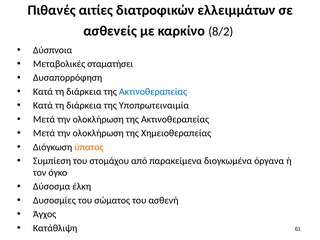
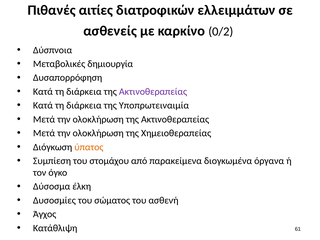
8/2: 8/2 -> 0/2
σταματήσει: σταματήσει -> δημιουργία
Ακτινοθεραπείας at (153, 92) colour: blue -> purple
